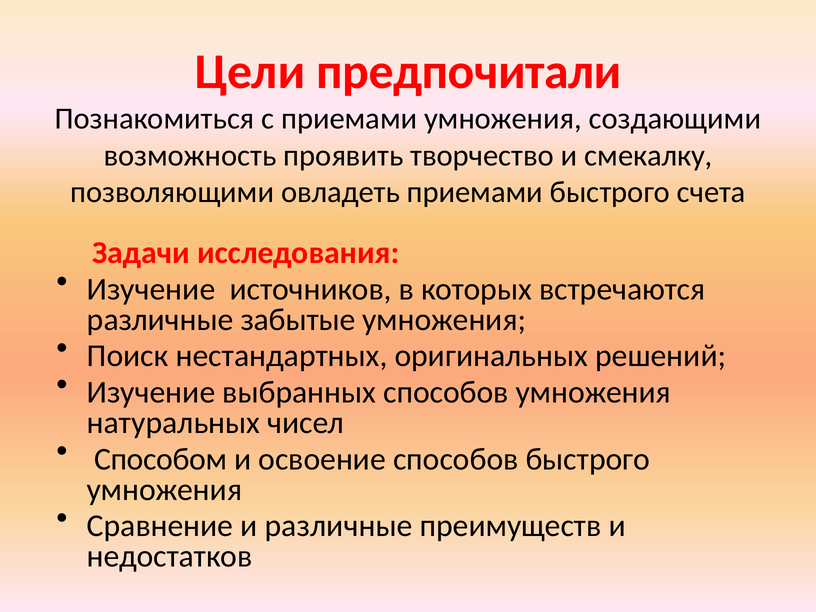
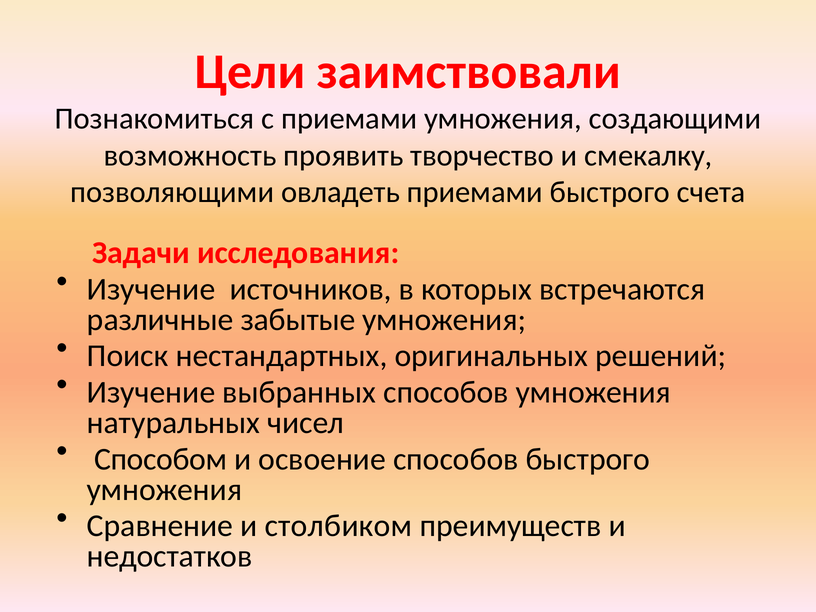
предпочитали: предпочитали -> заимствовали
и различные: различные -> столбиком
